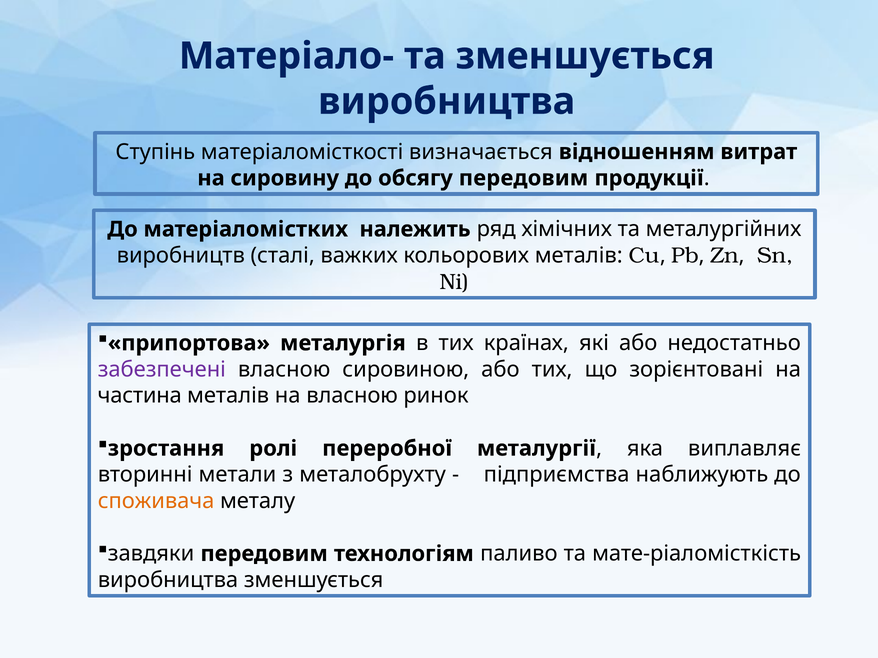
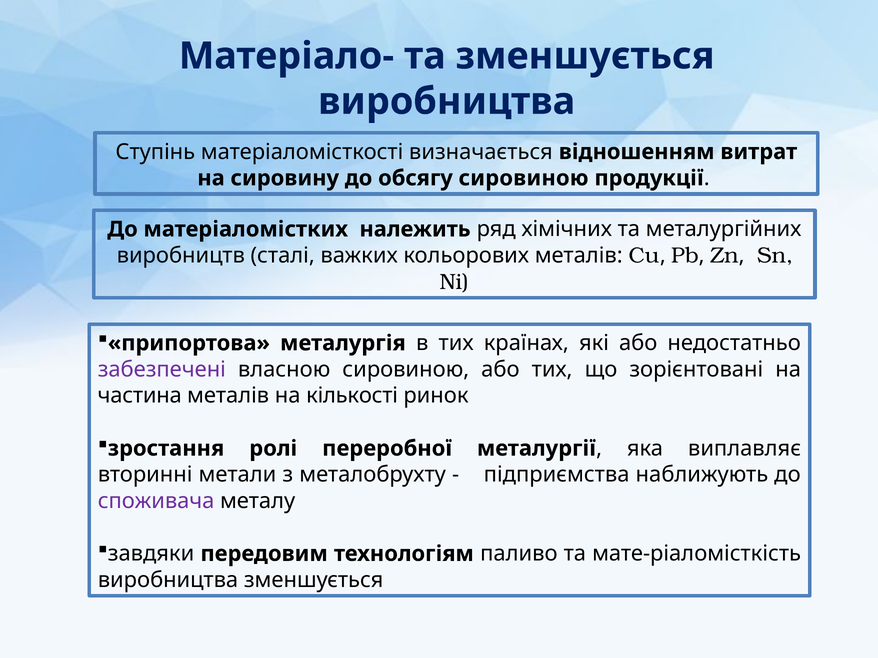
обсягу передовим: передовим -> сировиною
на власною: власною -> кількості
споживача colour: orange -> purple
